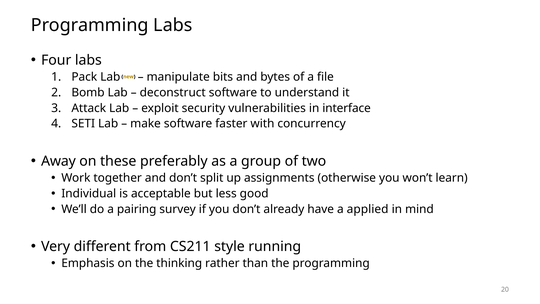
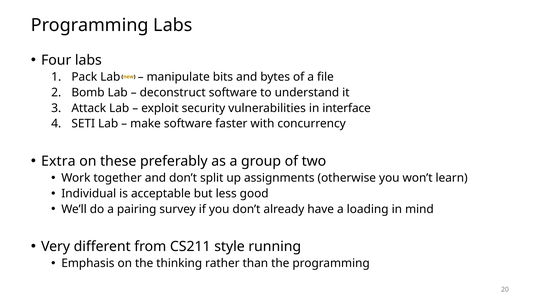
Away: Away -> Extra
applied: applied -> loading
